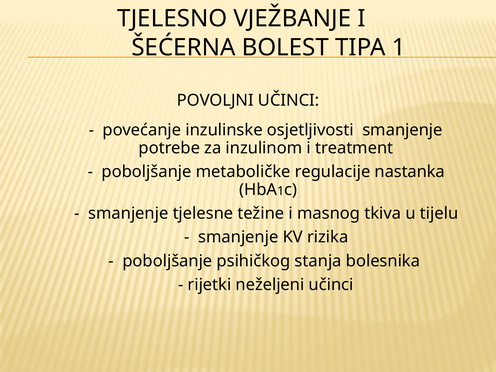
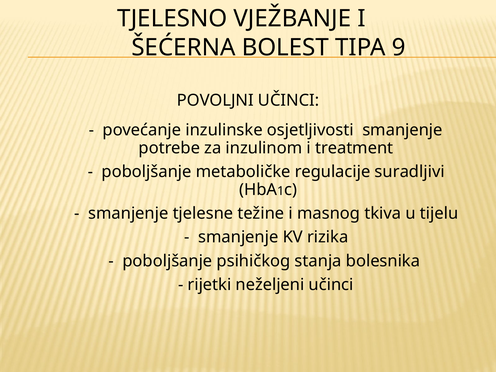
TIPA 1: 1 -> 9
nastanka: nastanka -> suradljivi
